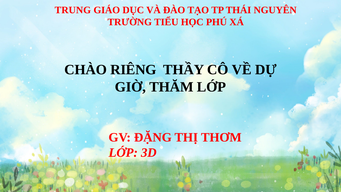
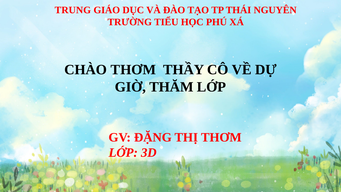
CHÀO RIÊNG: RIÊNG -> THƠM
